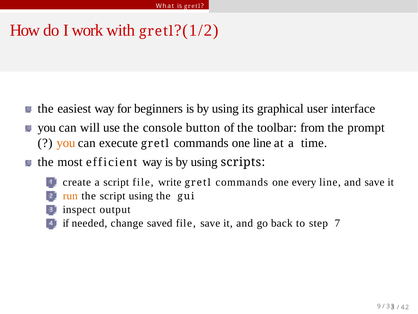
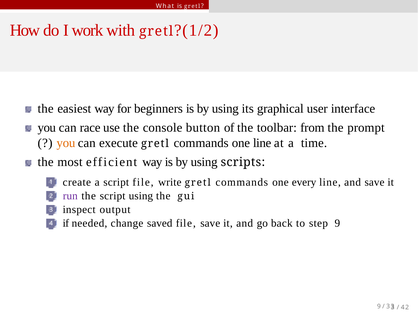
will: will -> race
run colour: orange -> purple
step 7: 7 -> 9
